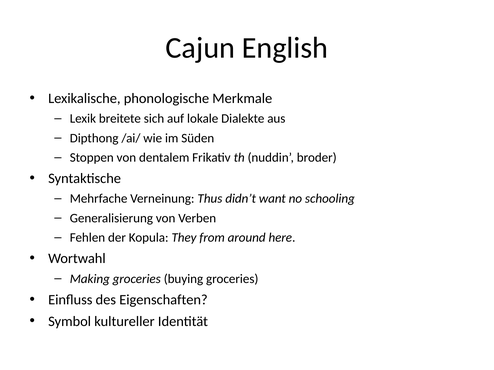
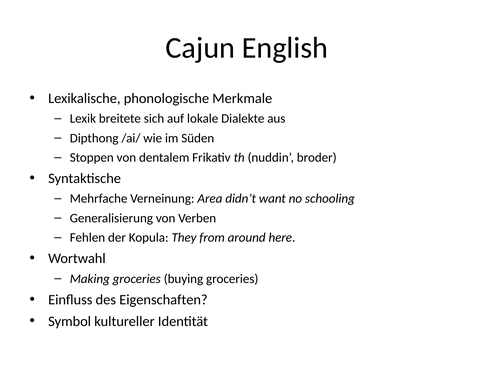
Thus: Thus -> Area
